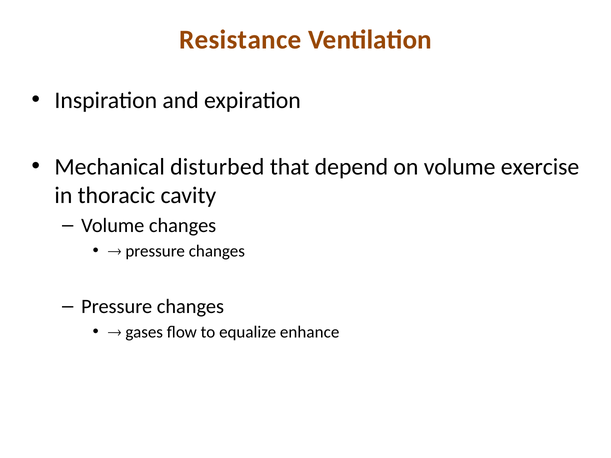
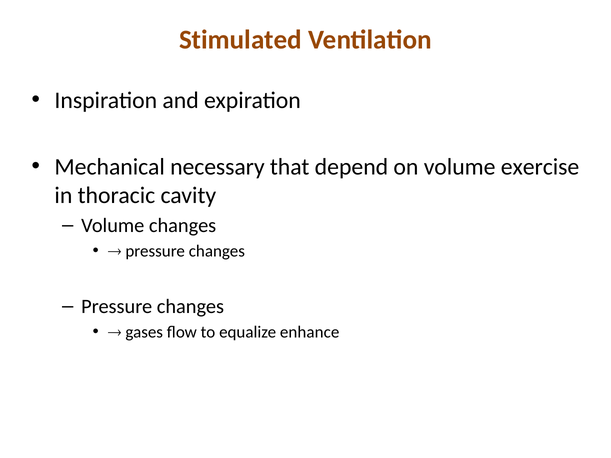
Resistance: Resistance -> Stimulated
disturbed: disturbed -> necessary
